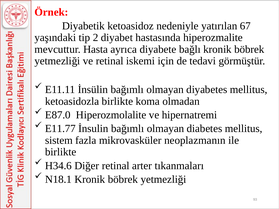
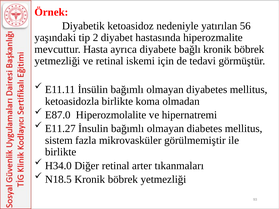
67: 67 -> 56
E11.77: E11.77 -> E11.27
neoplazmanın: neoplazmanın -> görülmemiştir
H34.6: H34.6 -> H34.0
N18.1: N18.1 -> N18.5
